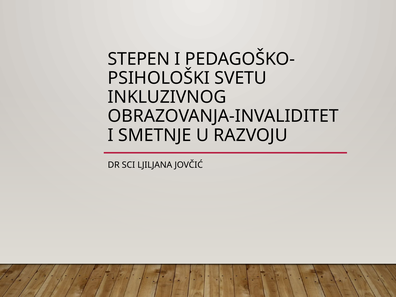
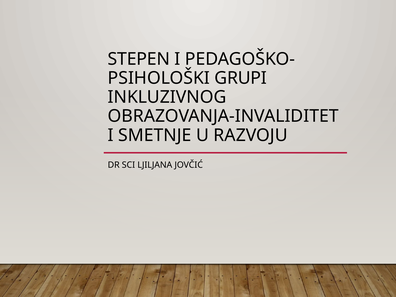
SVETU: SVETU -> GRUPI
